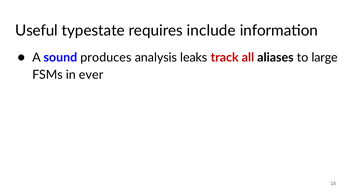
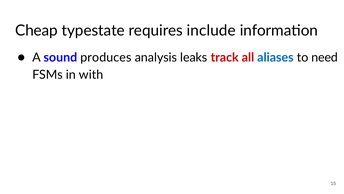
Useful: Useful -> Cheap
aliases colour: black -> blue
large: large -> need
ever: ever -> with
